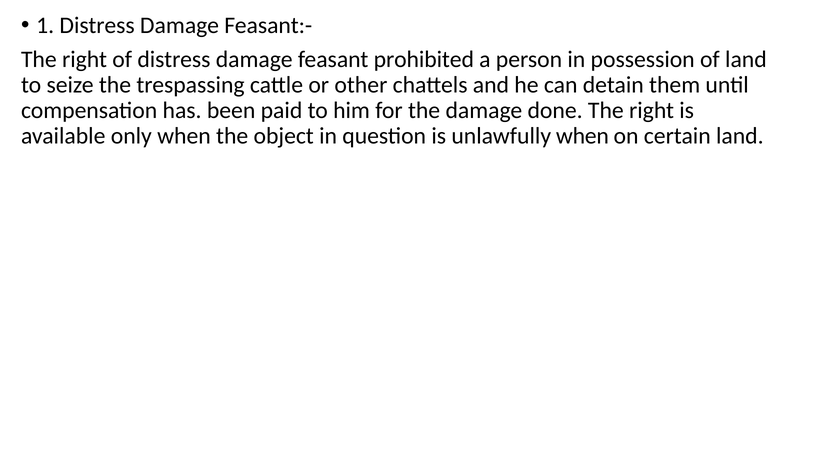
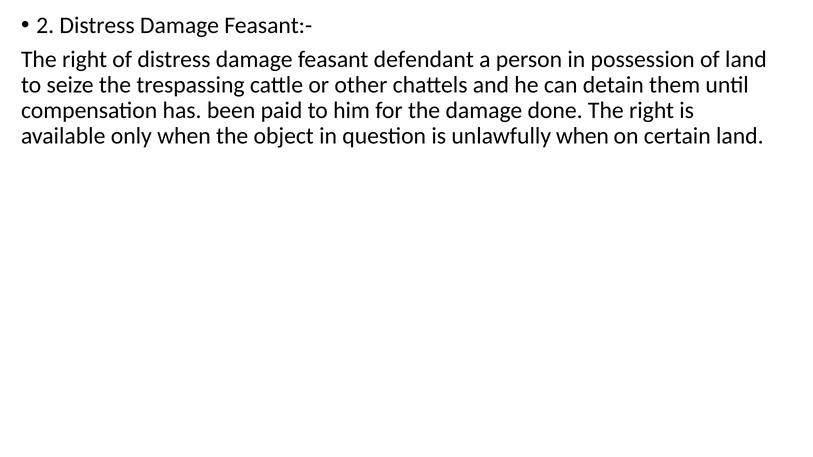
1: 1 -> 2
prohibited: prohibited -> defendant
